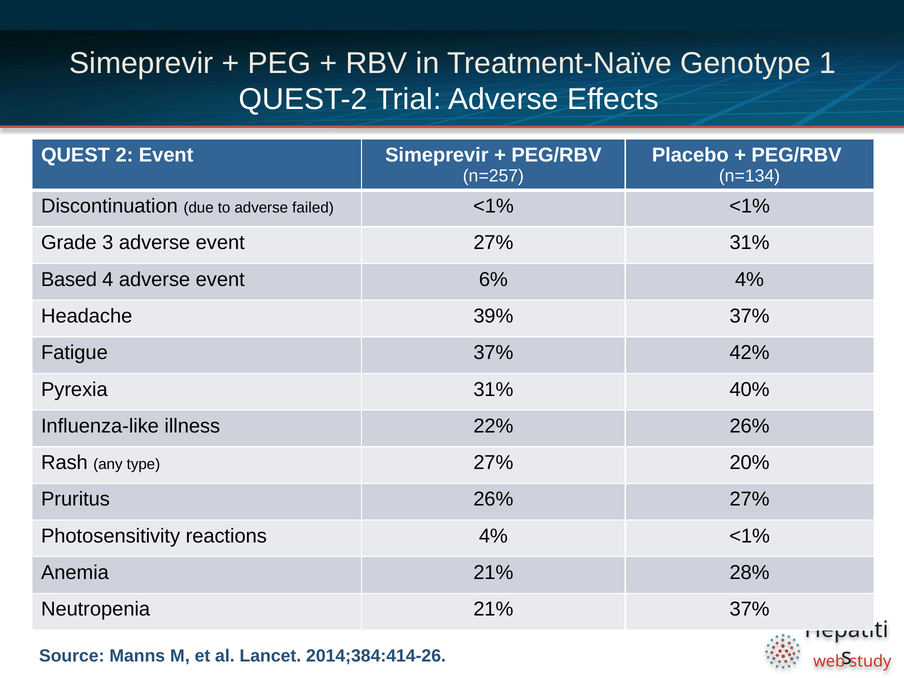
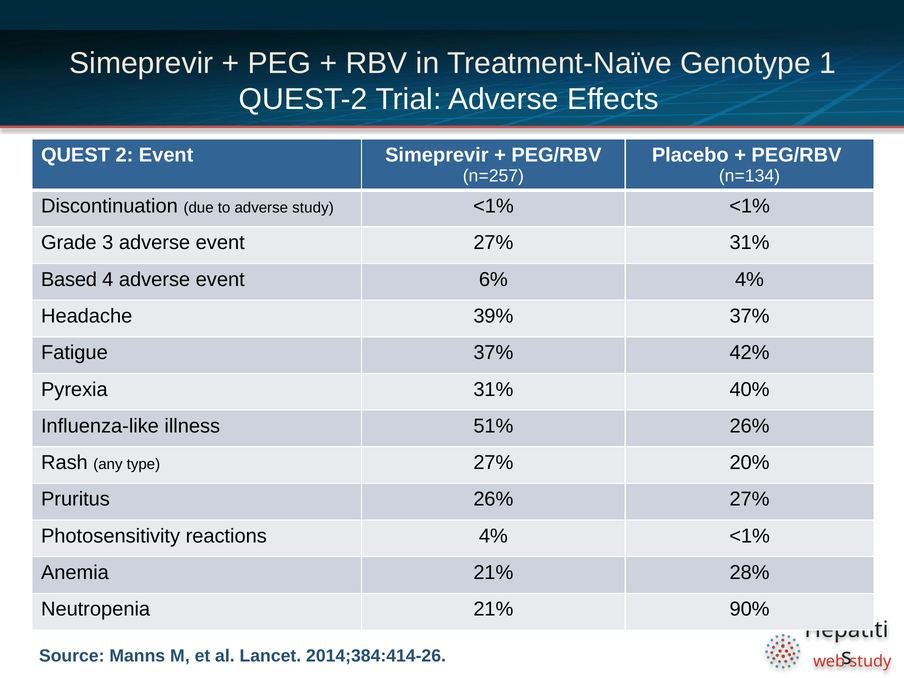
adverse failed: failed -> study
22%: 22% -> 51%
21% 37%: 37% -> 90%
